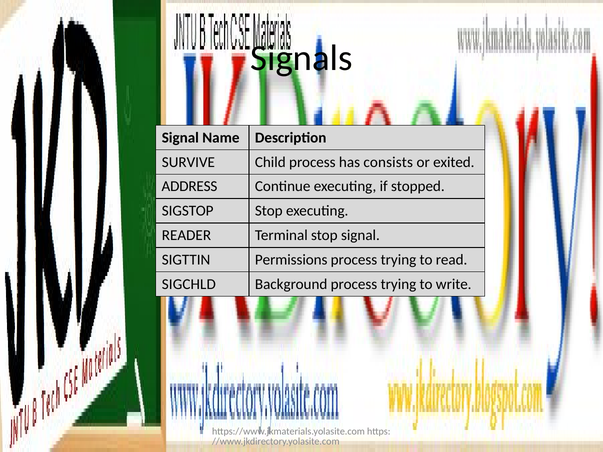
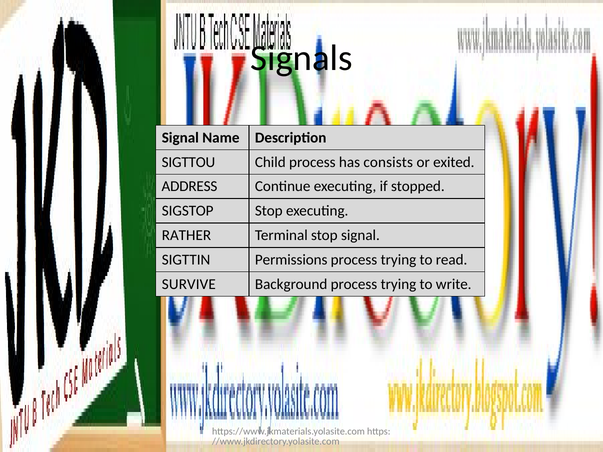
SURVIVE: SURVIVE -> SIGTTOU
READER: READER -> RATHER
SIGCHLD: SIGCHLD -> SURVIVE
